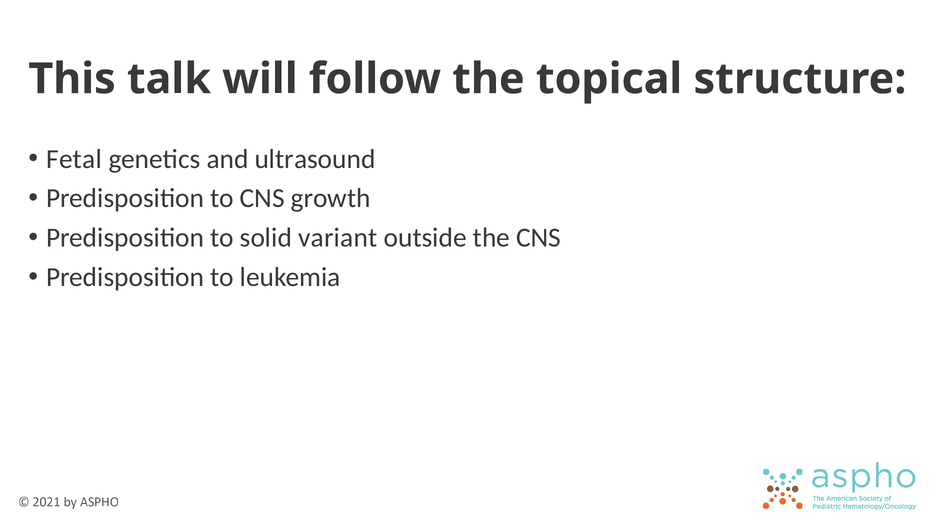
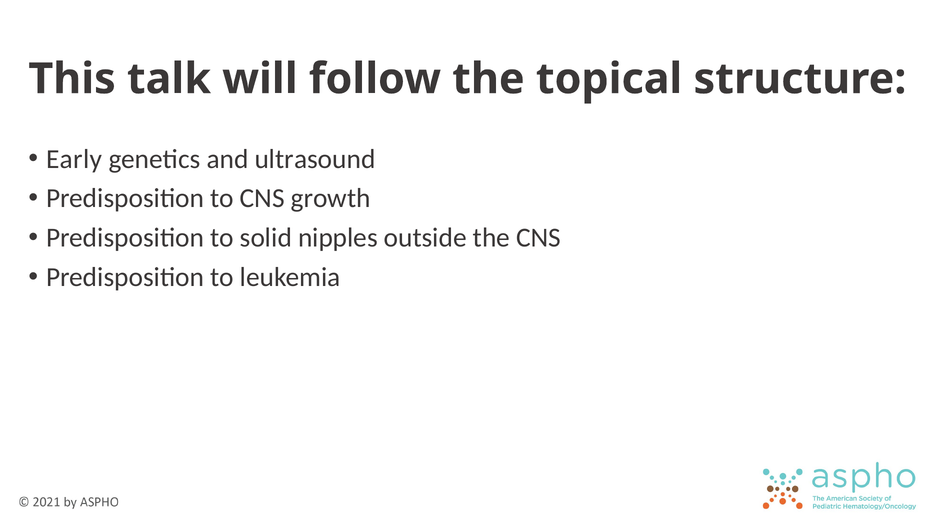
Fetal: Fetal -> Early
variant: variant -> nipples
